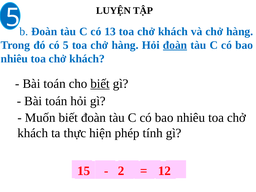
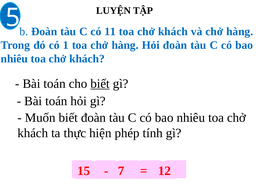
13: 13 -> 11
có 5: 5 -> 1
đoàn at (175, 45) underline: present -> none
2: 2 -> 7
